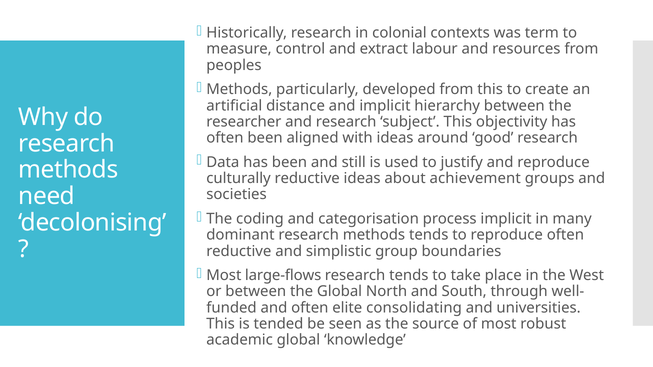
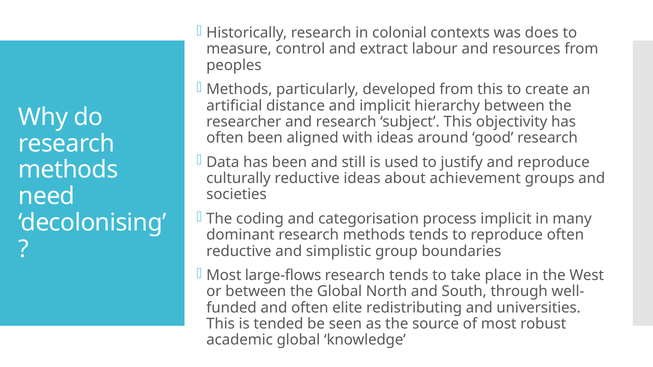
term: term -> does
consolidating: consolidating -> redistributing
